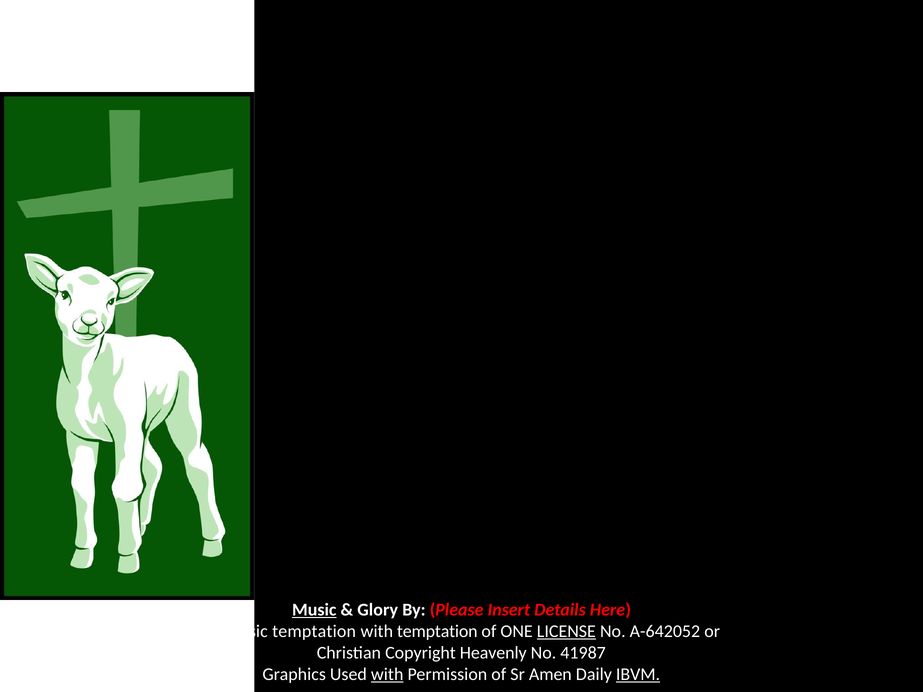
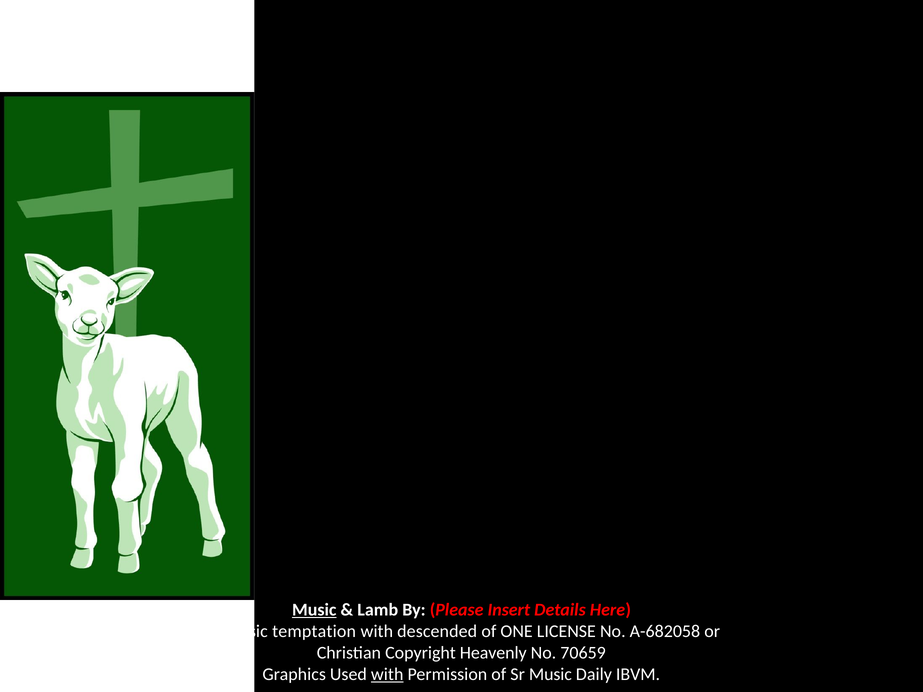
Glory: Glory -> Lamb
with temptation: temptation -> descended
LICENSE underline: present -> none
A-642052: A-642052 -> A-682058
41987: 41987 -> 70659
Sr Amen: Amen -> Music
IBVM underline: present -> none
